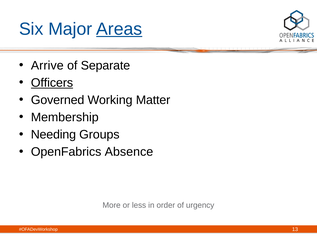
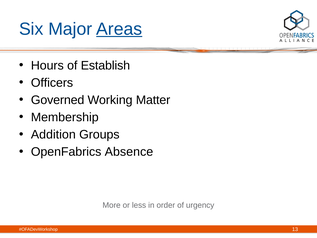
Arrive: Arrive -> Hours
Separate: Separate -> Establish
Officers underline: present -> none
Needing: Needing -> Addition
